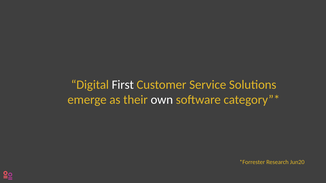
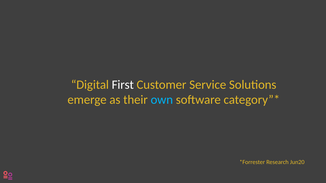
own colour: white -> light blue
